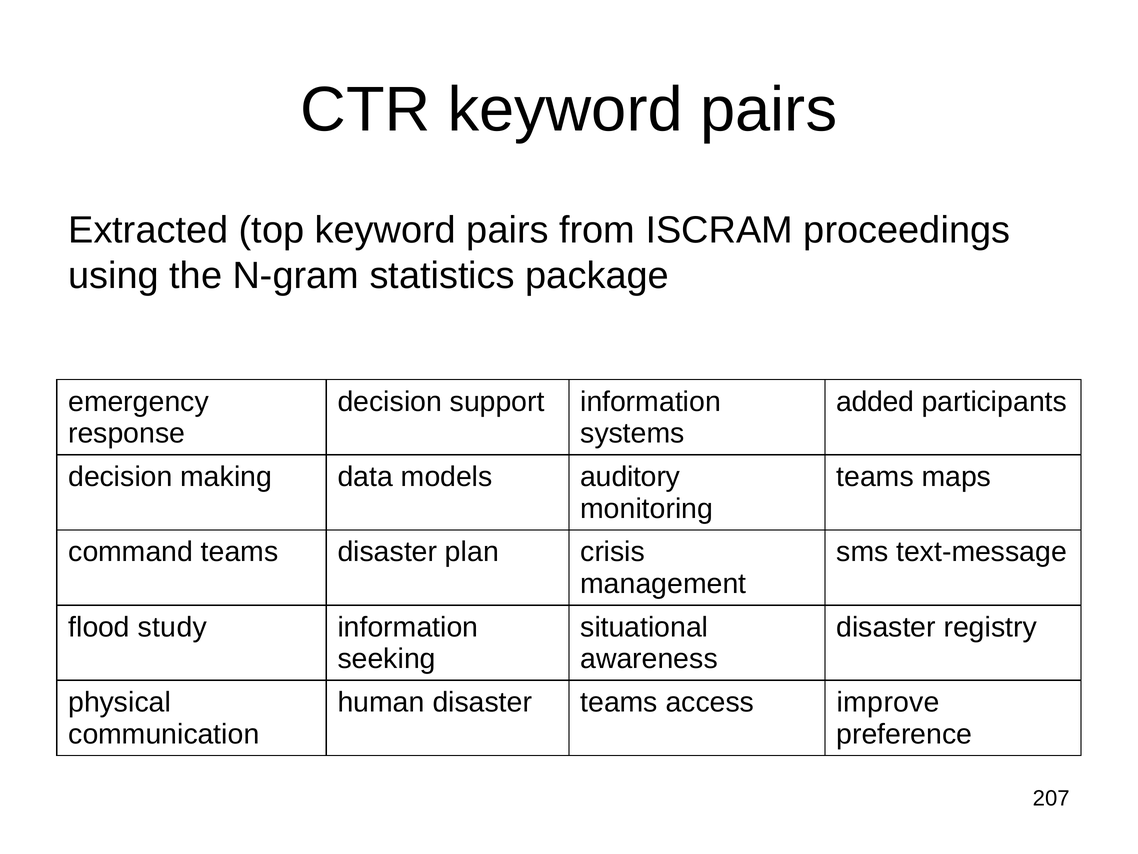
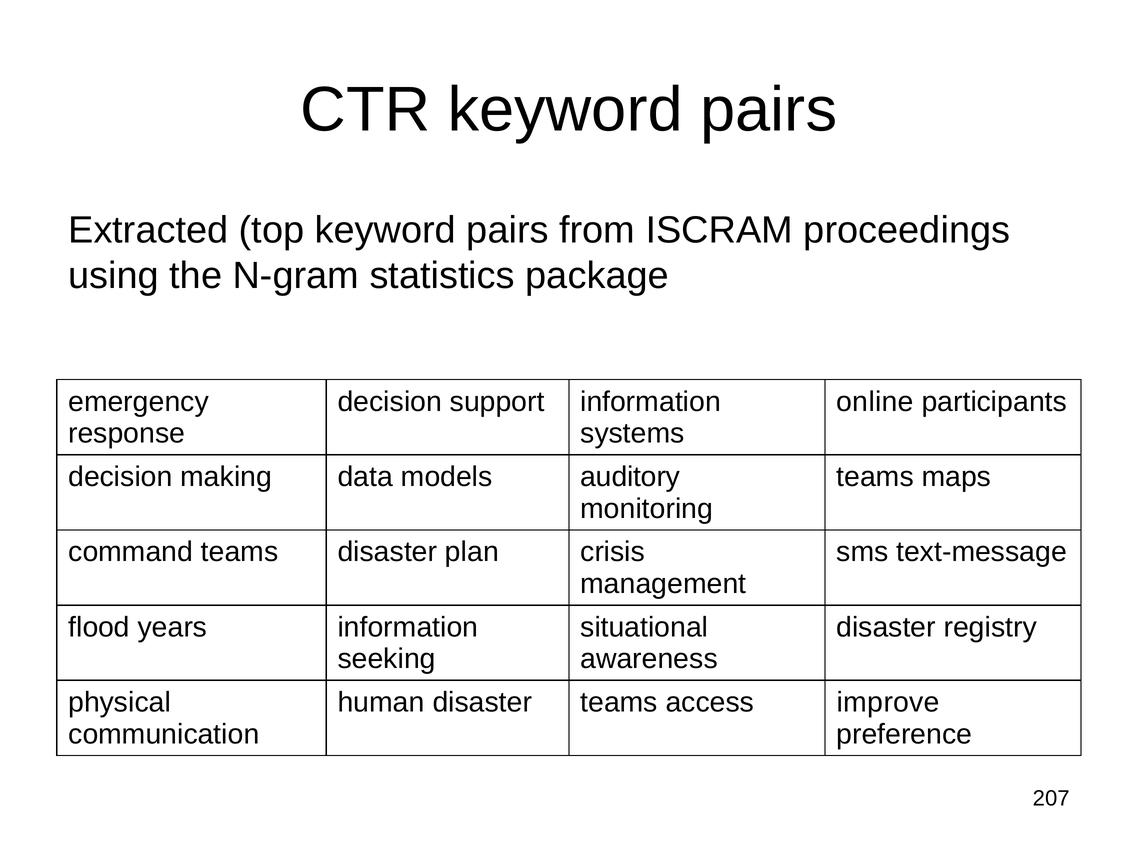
added: added -> online
study: study -> years
